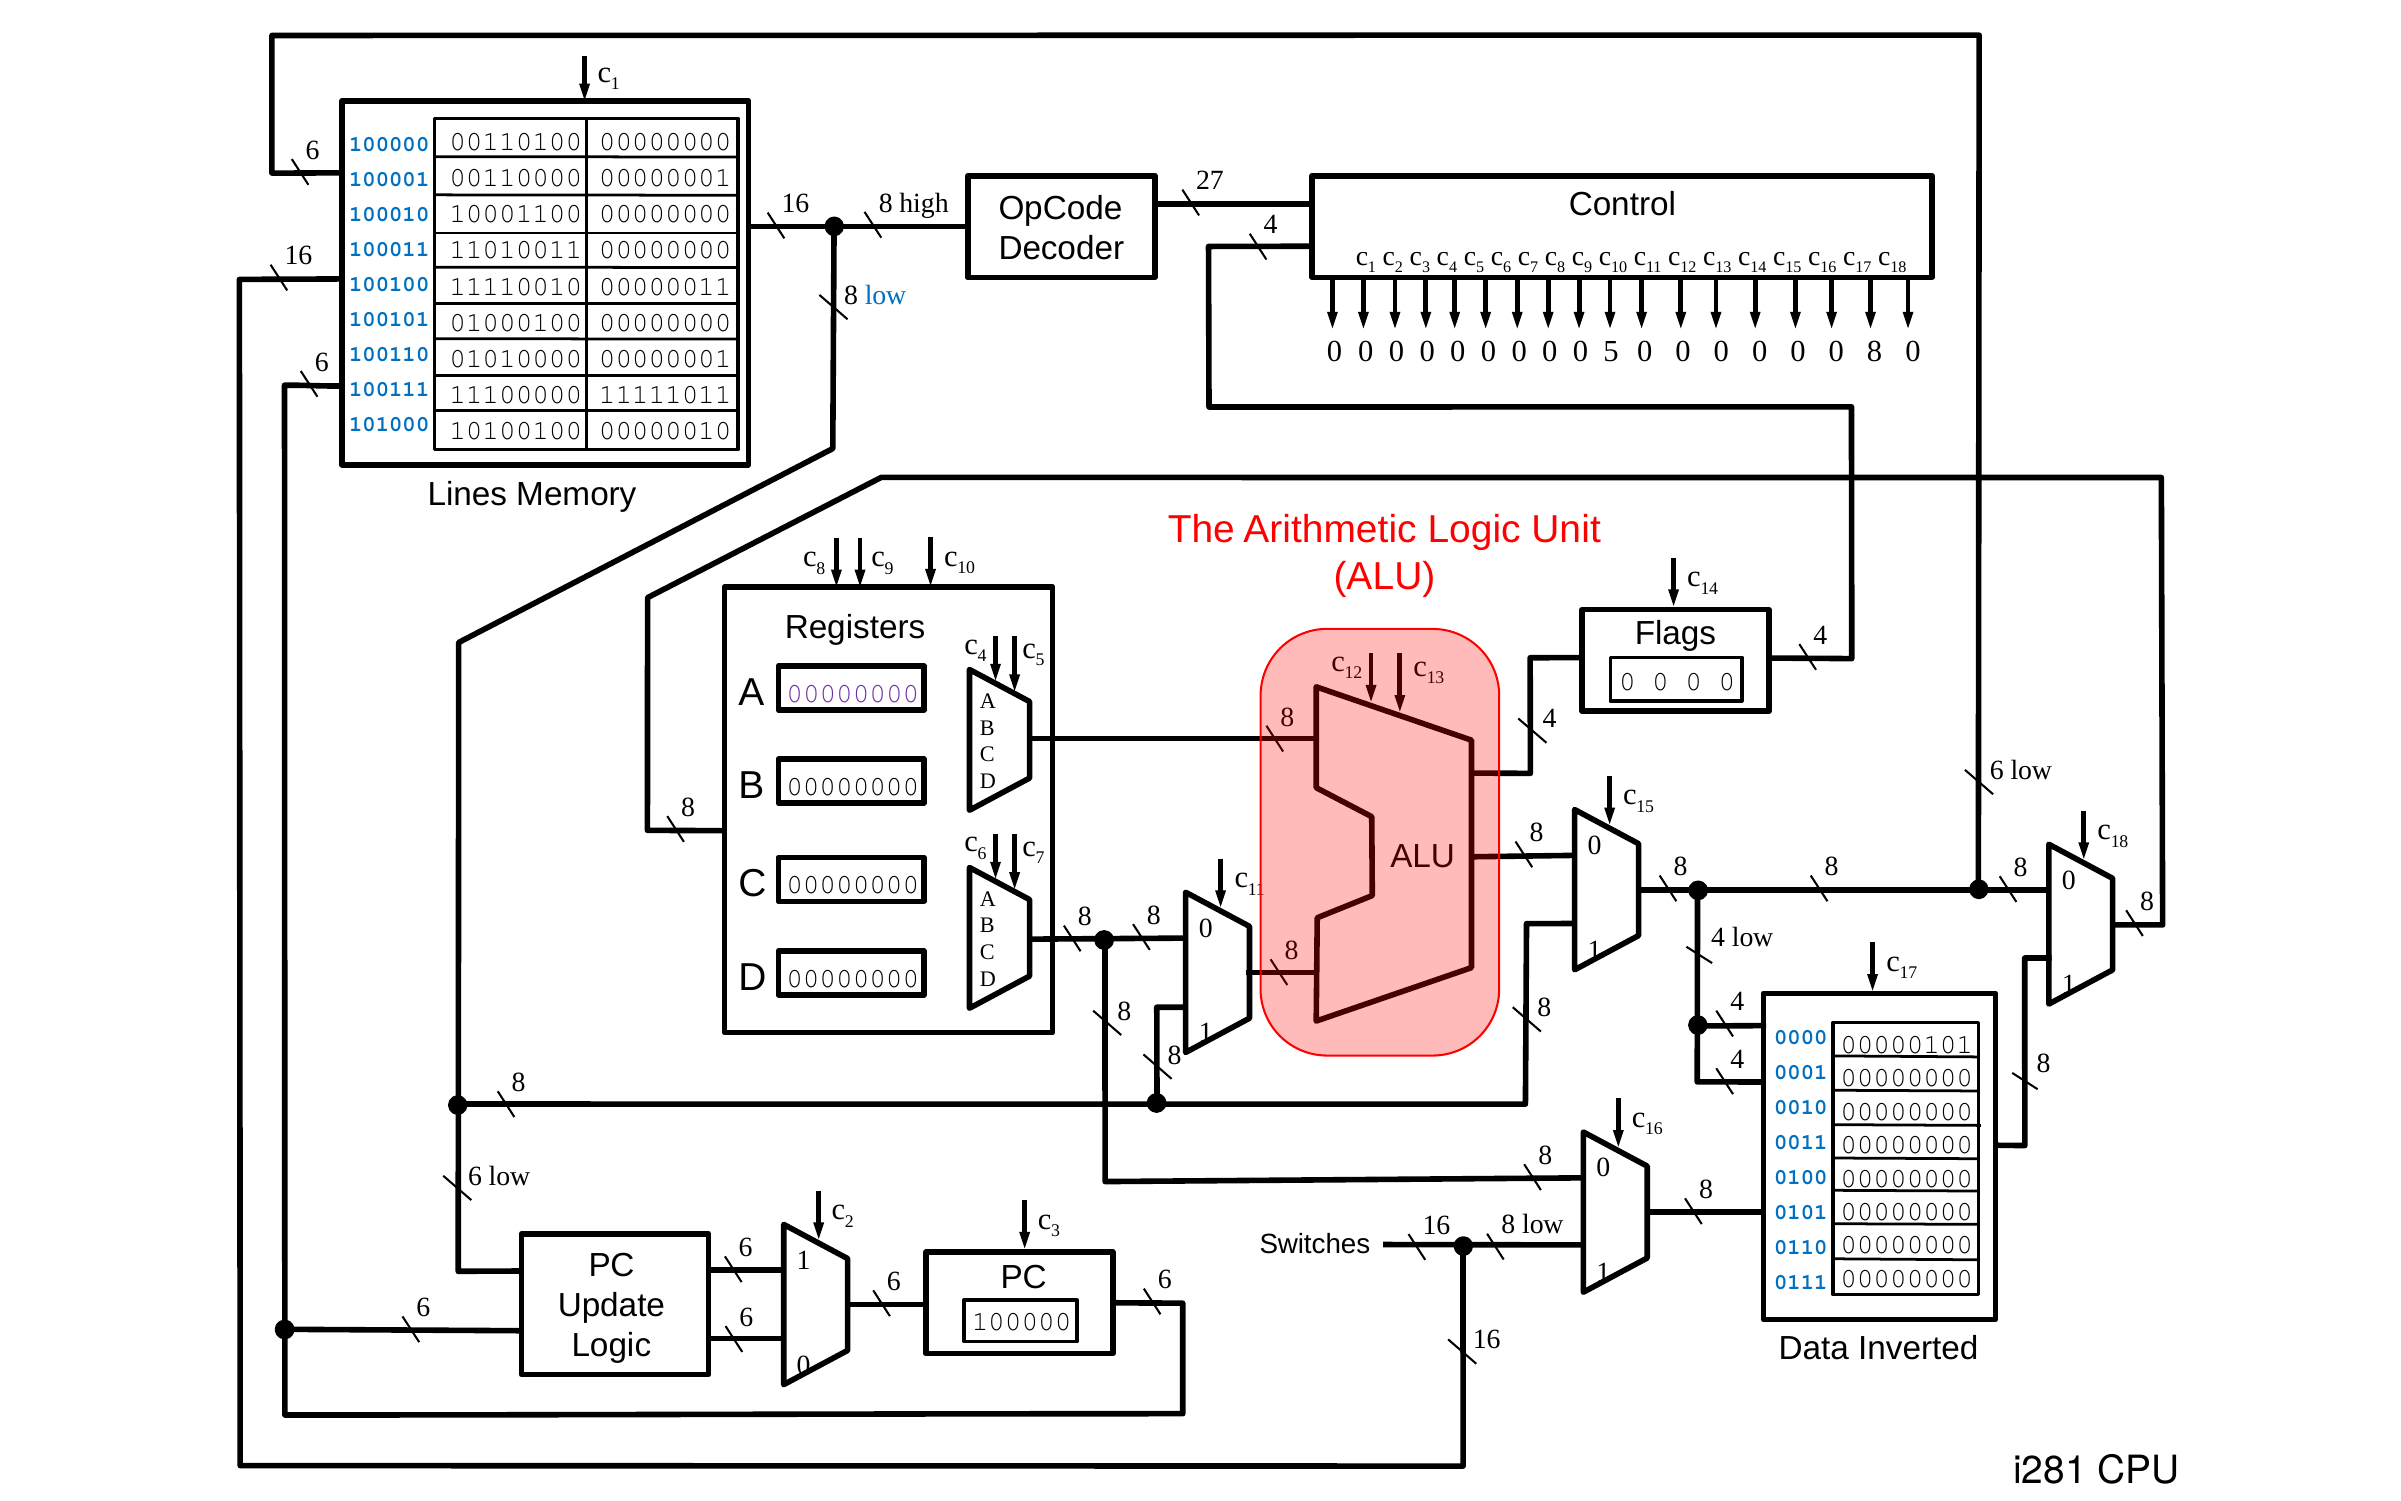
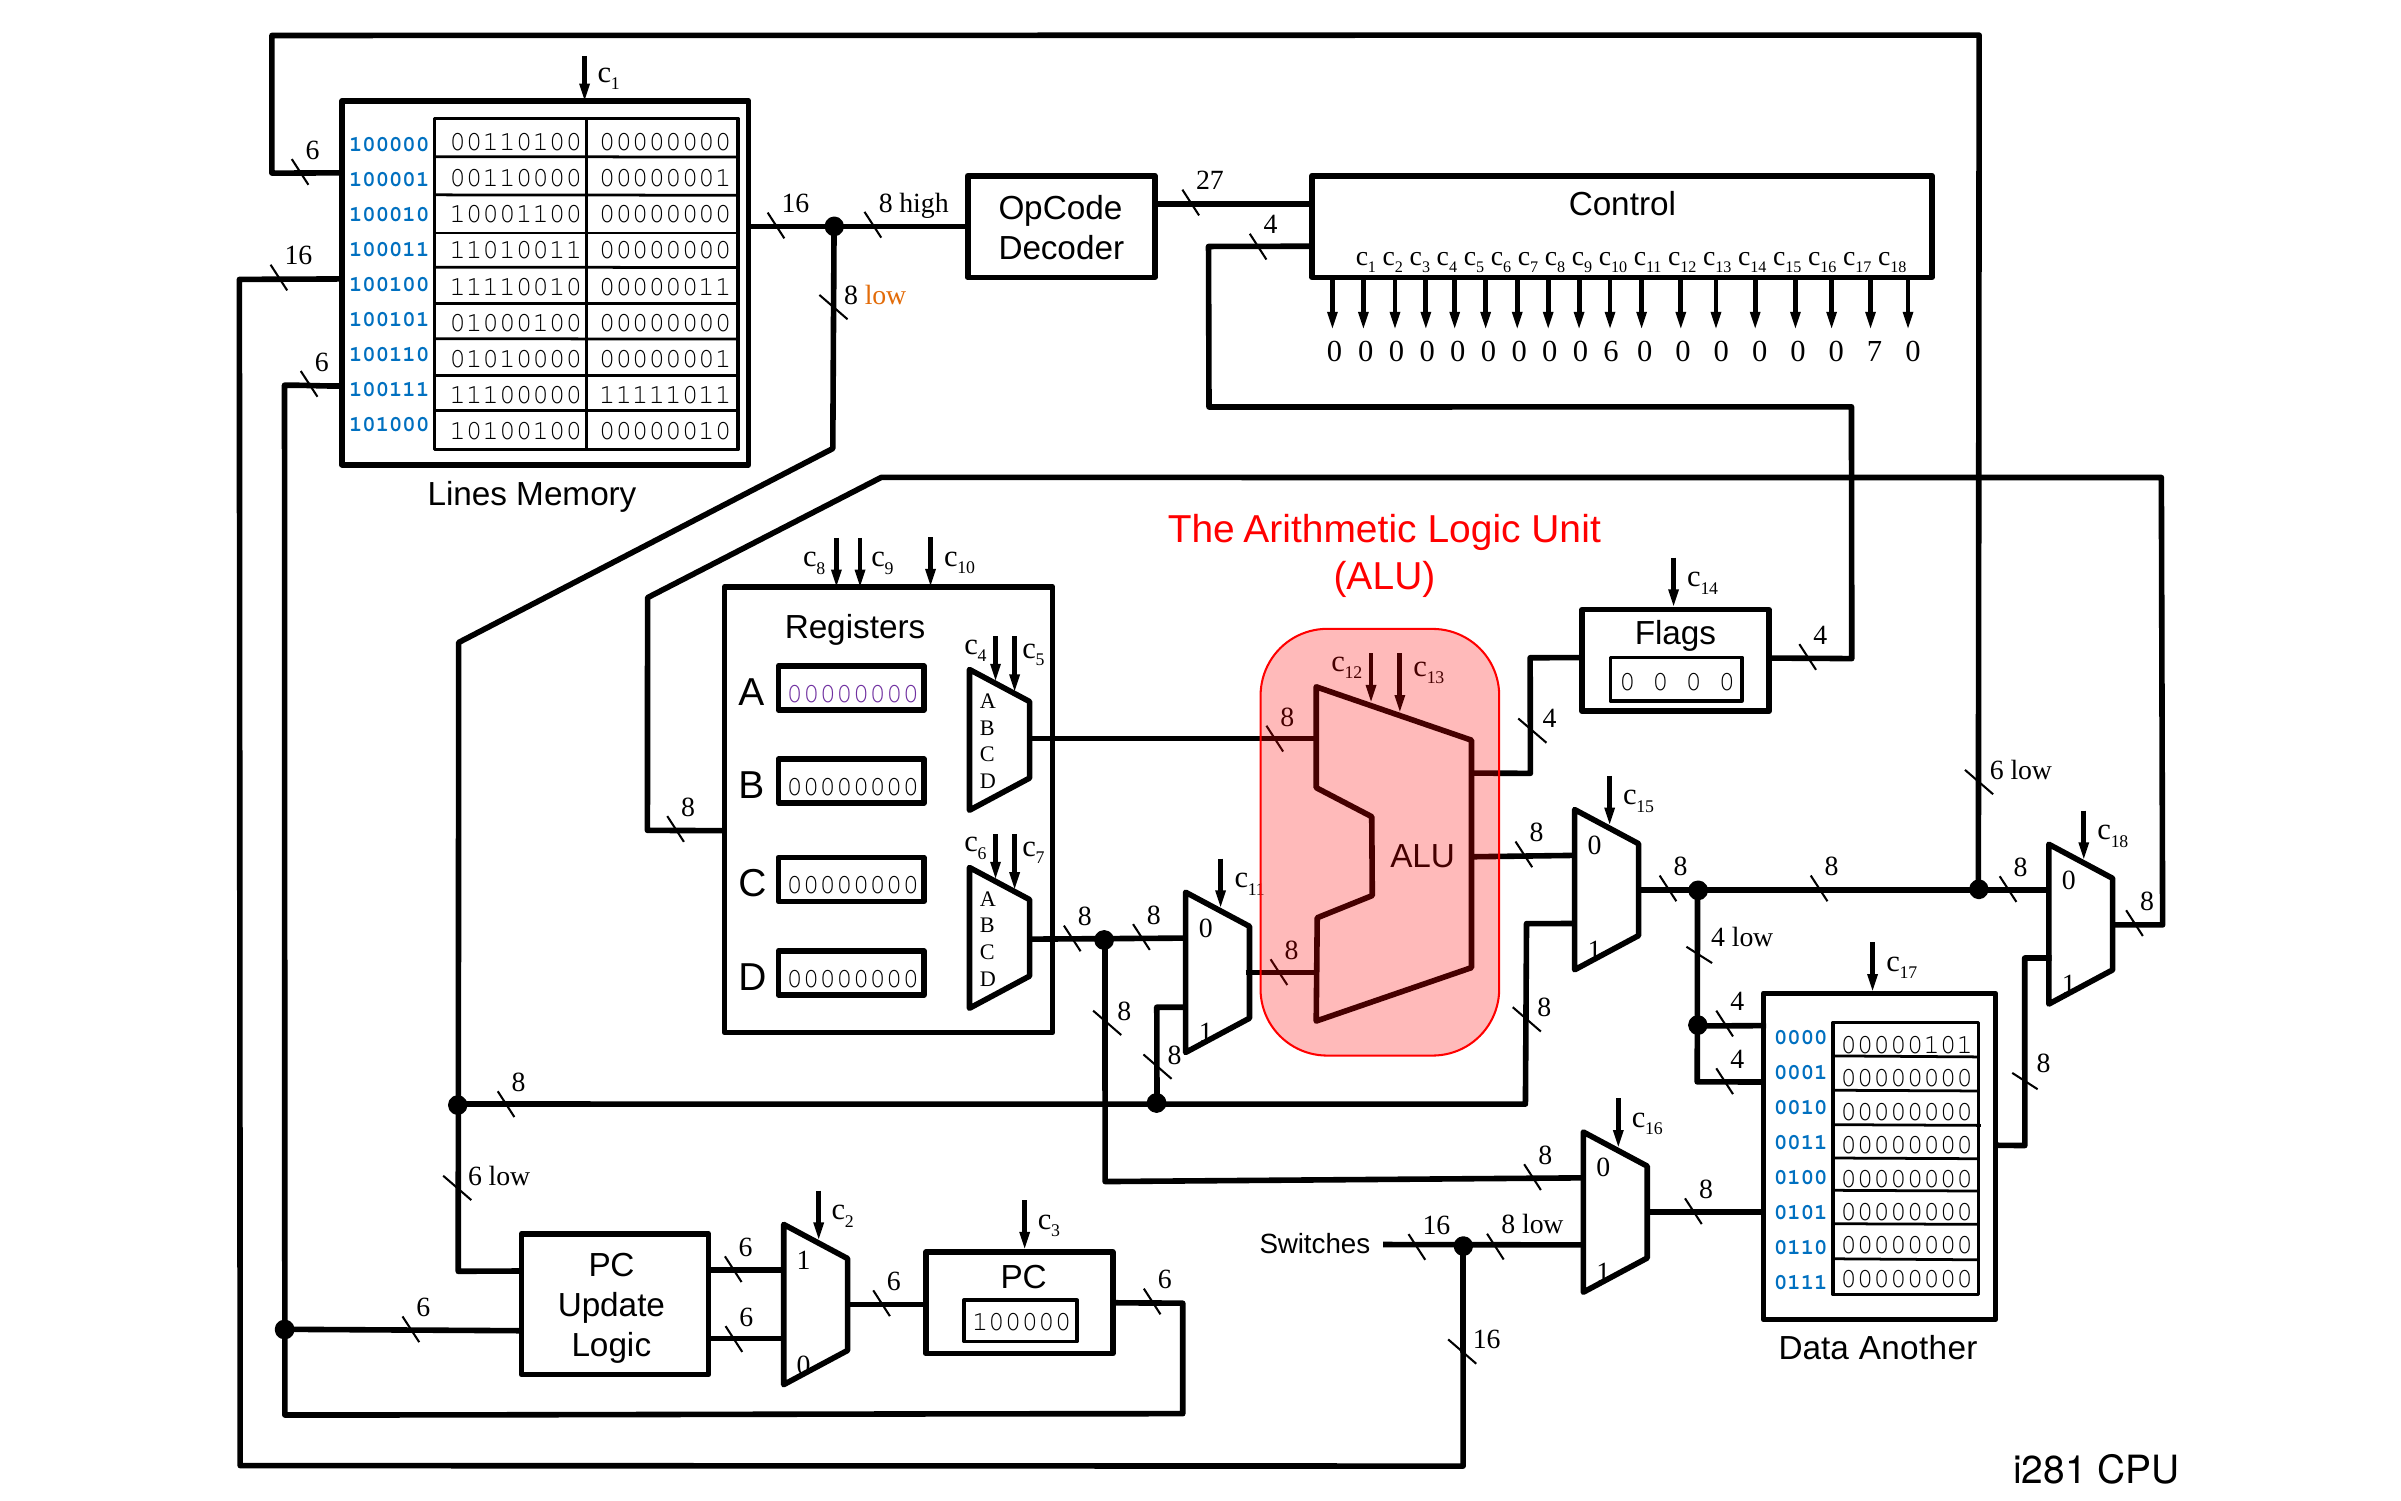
low at (886, 295) colour: blue -> orange
0 5: 5 -> 6
0 8: 8 -> 7
Inverted: Inverted -> Another
